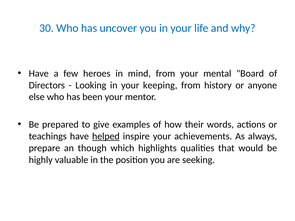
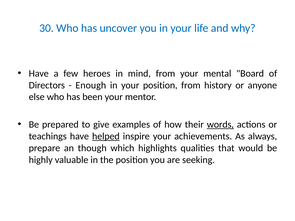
Looking: Looking -> Enough
your keeping: keeping -> position
words underline: none -> present
